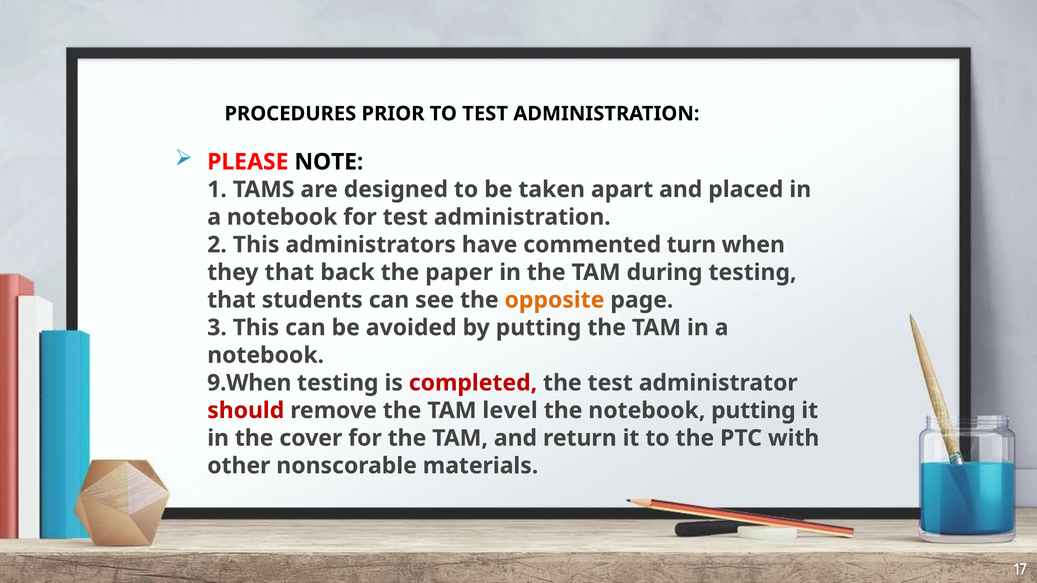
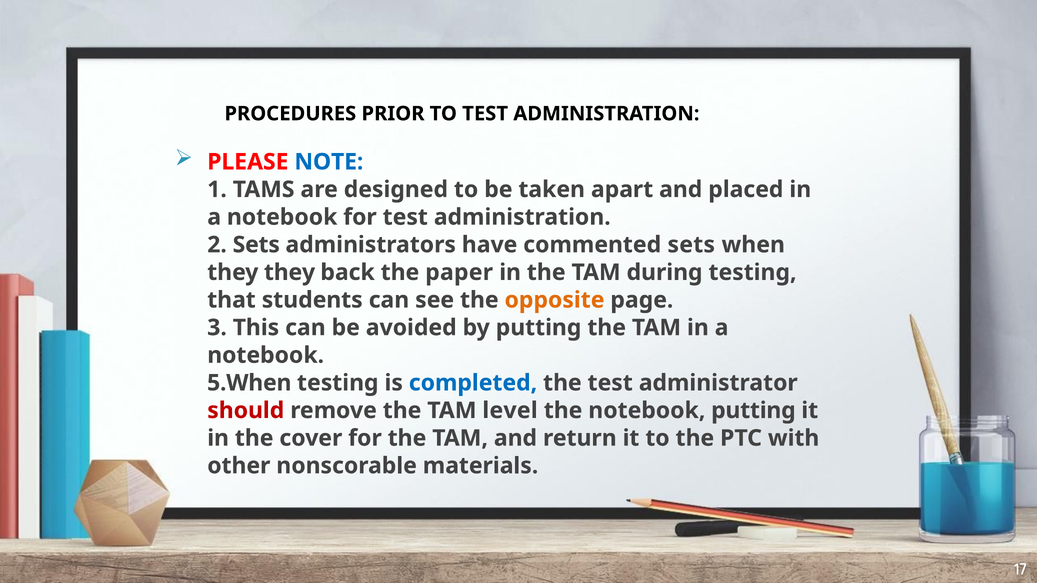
NOTE colour: black -> blue
2 This: This -> Sets
commented turn: turn -> sets
they that: that -> they
9.When: 9.When -> 5.When
completed colour: red -> blue
